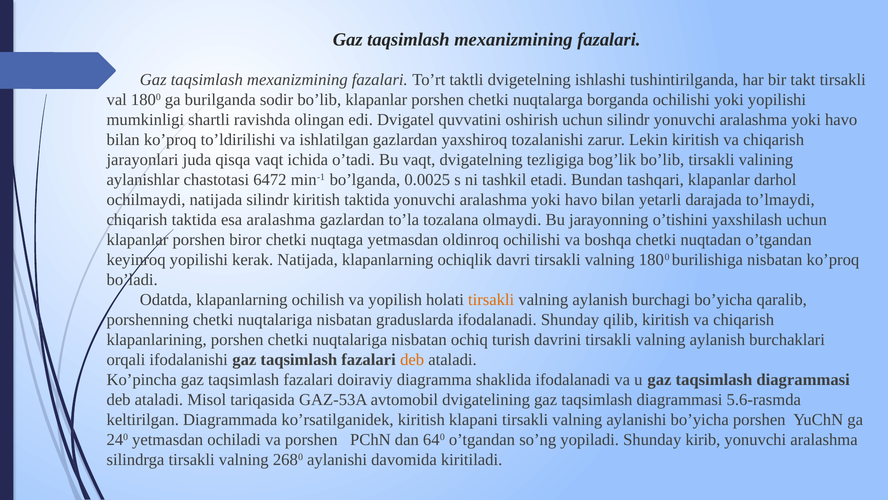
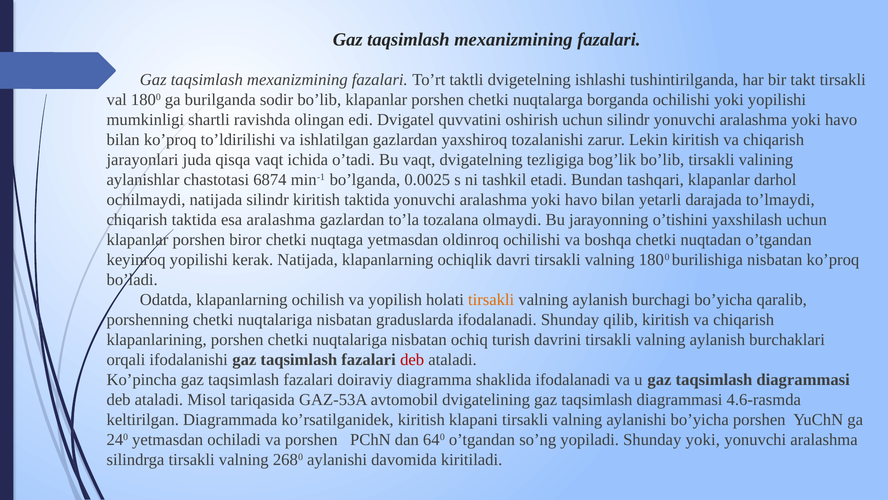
6472: 6472 -> 6874
deb at (412, 359) colour: orange -> red
5.6-rasmda: 5.6-rasmda -> 4.6-rasmda
Shunday kirib: kirib -> yoki
